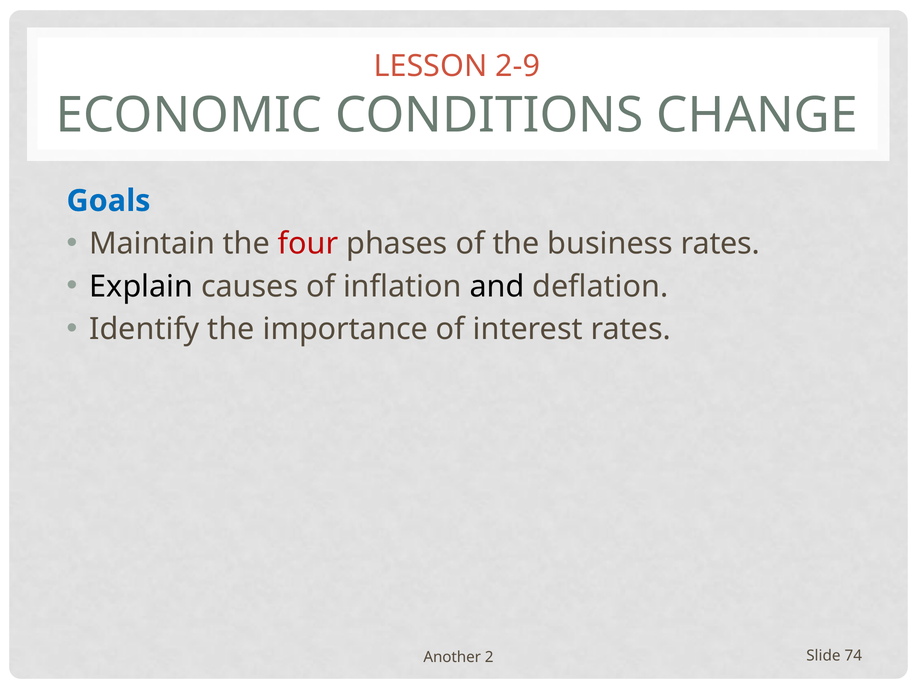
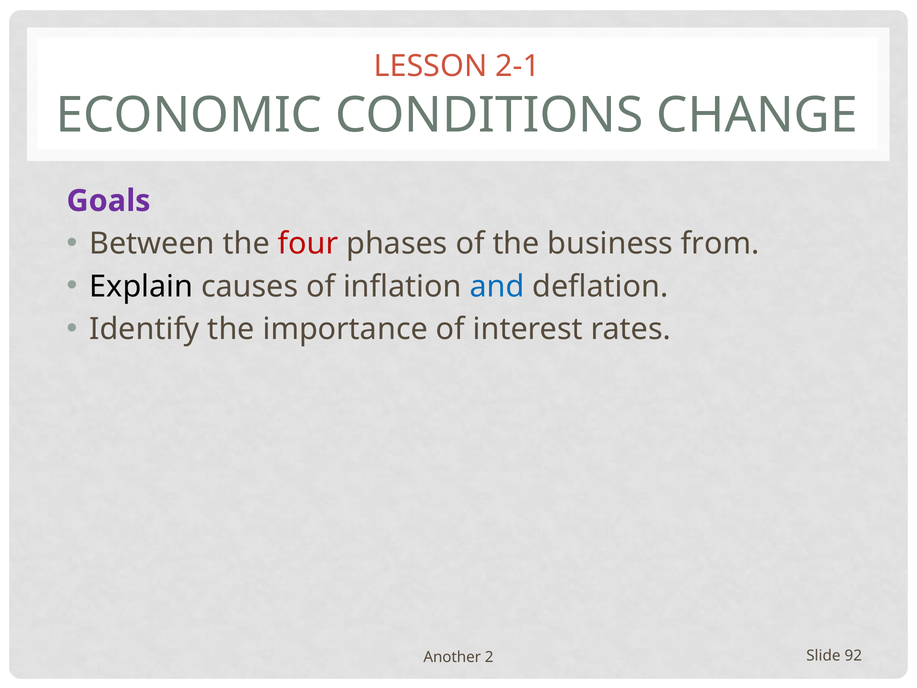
2-9: 2-9 -> 2-1
Goals colour: blue -> purple
Maintain: Maintain -> Between
business rates: rates -> from
and colour: black -> blue
74: 74 -> 92
